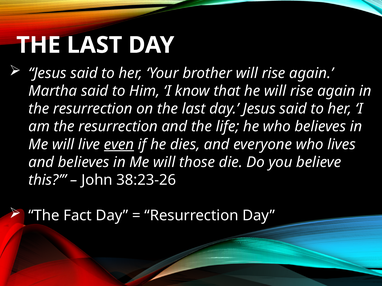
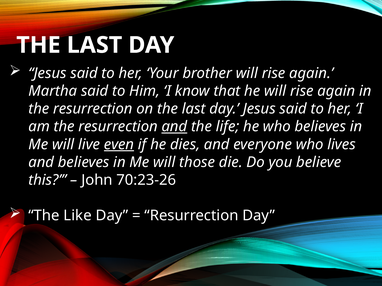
and at (174, 127) underline: none -> present
38:23-26: 38:23-26 -> 70:23-26
Fact: Fact -> Like
